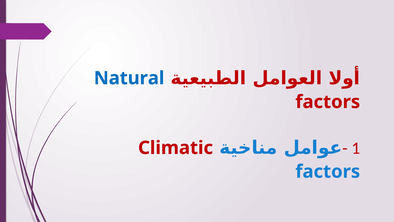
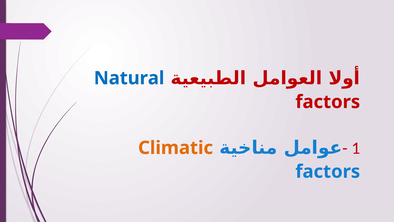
Climatic colour: red -> orange
